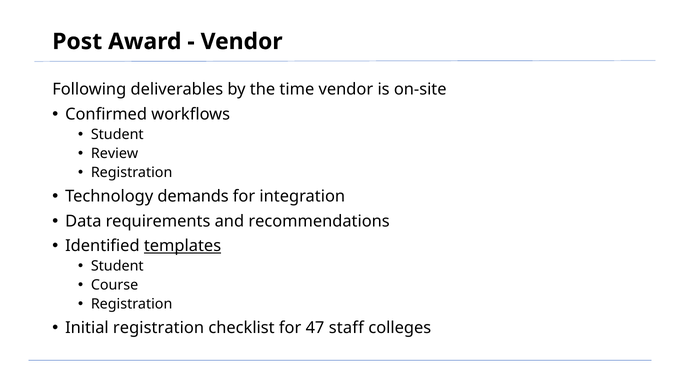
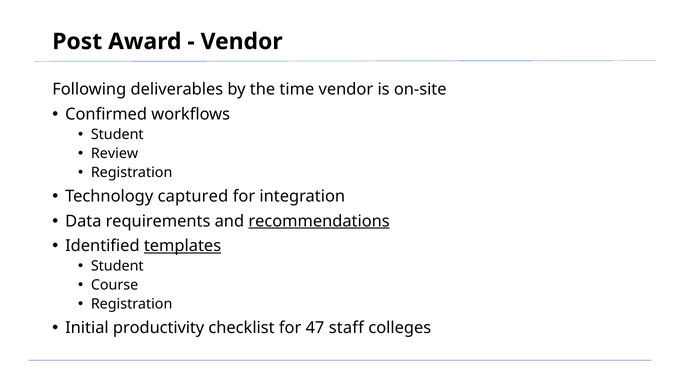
demands: demands -> captured
recommendations underline: none -> present
Initial registration: registration -> productivity
